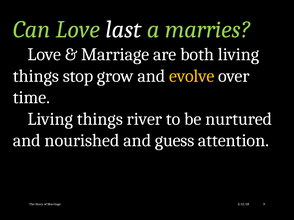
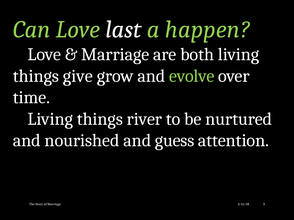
marries: marries -> happen
stop: stop -> give
evolve colour: yellow -> light green
